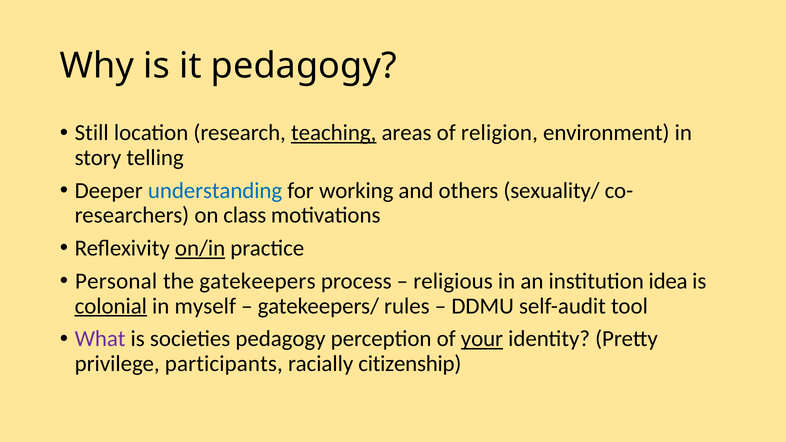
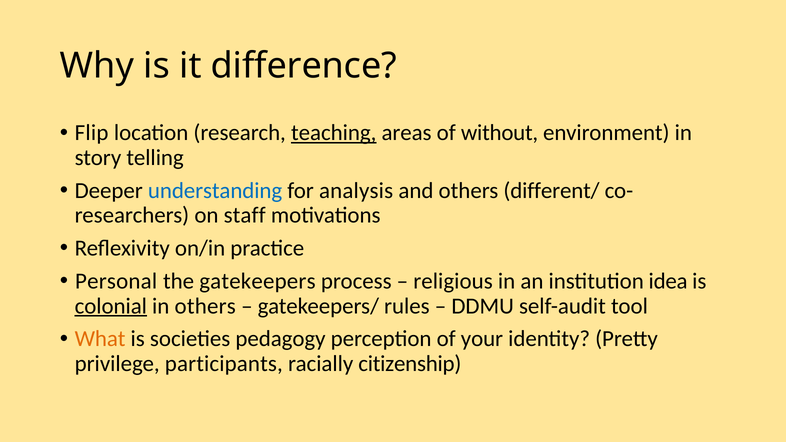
it pedagogy: pedagogy -> difference
Still: Still -> Flip
religion: religion -> without
working: working -> analysis
sexuality/: sexuality/ -> different/
class: class -> staff
on/in underline: present -> none
in myself: myself -> others
What colour: purple -> orange
your underline: present -> none
